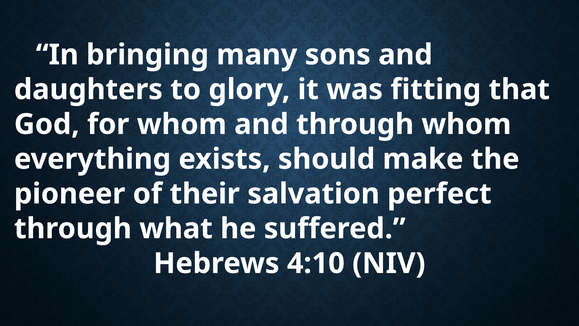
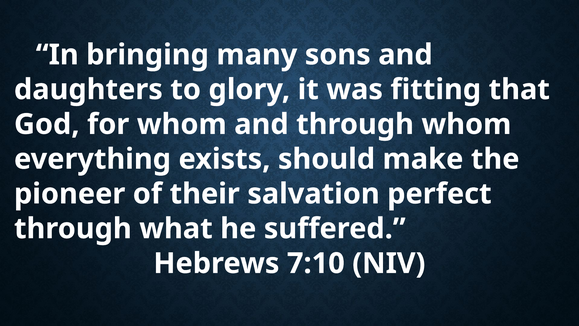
4:10: 4:10 -> 7:10
